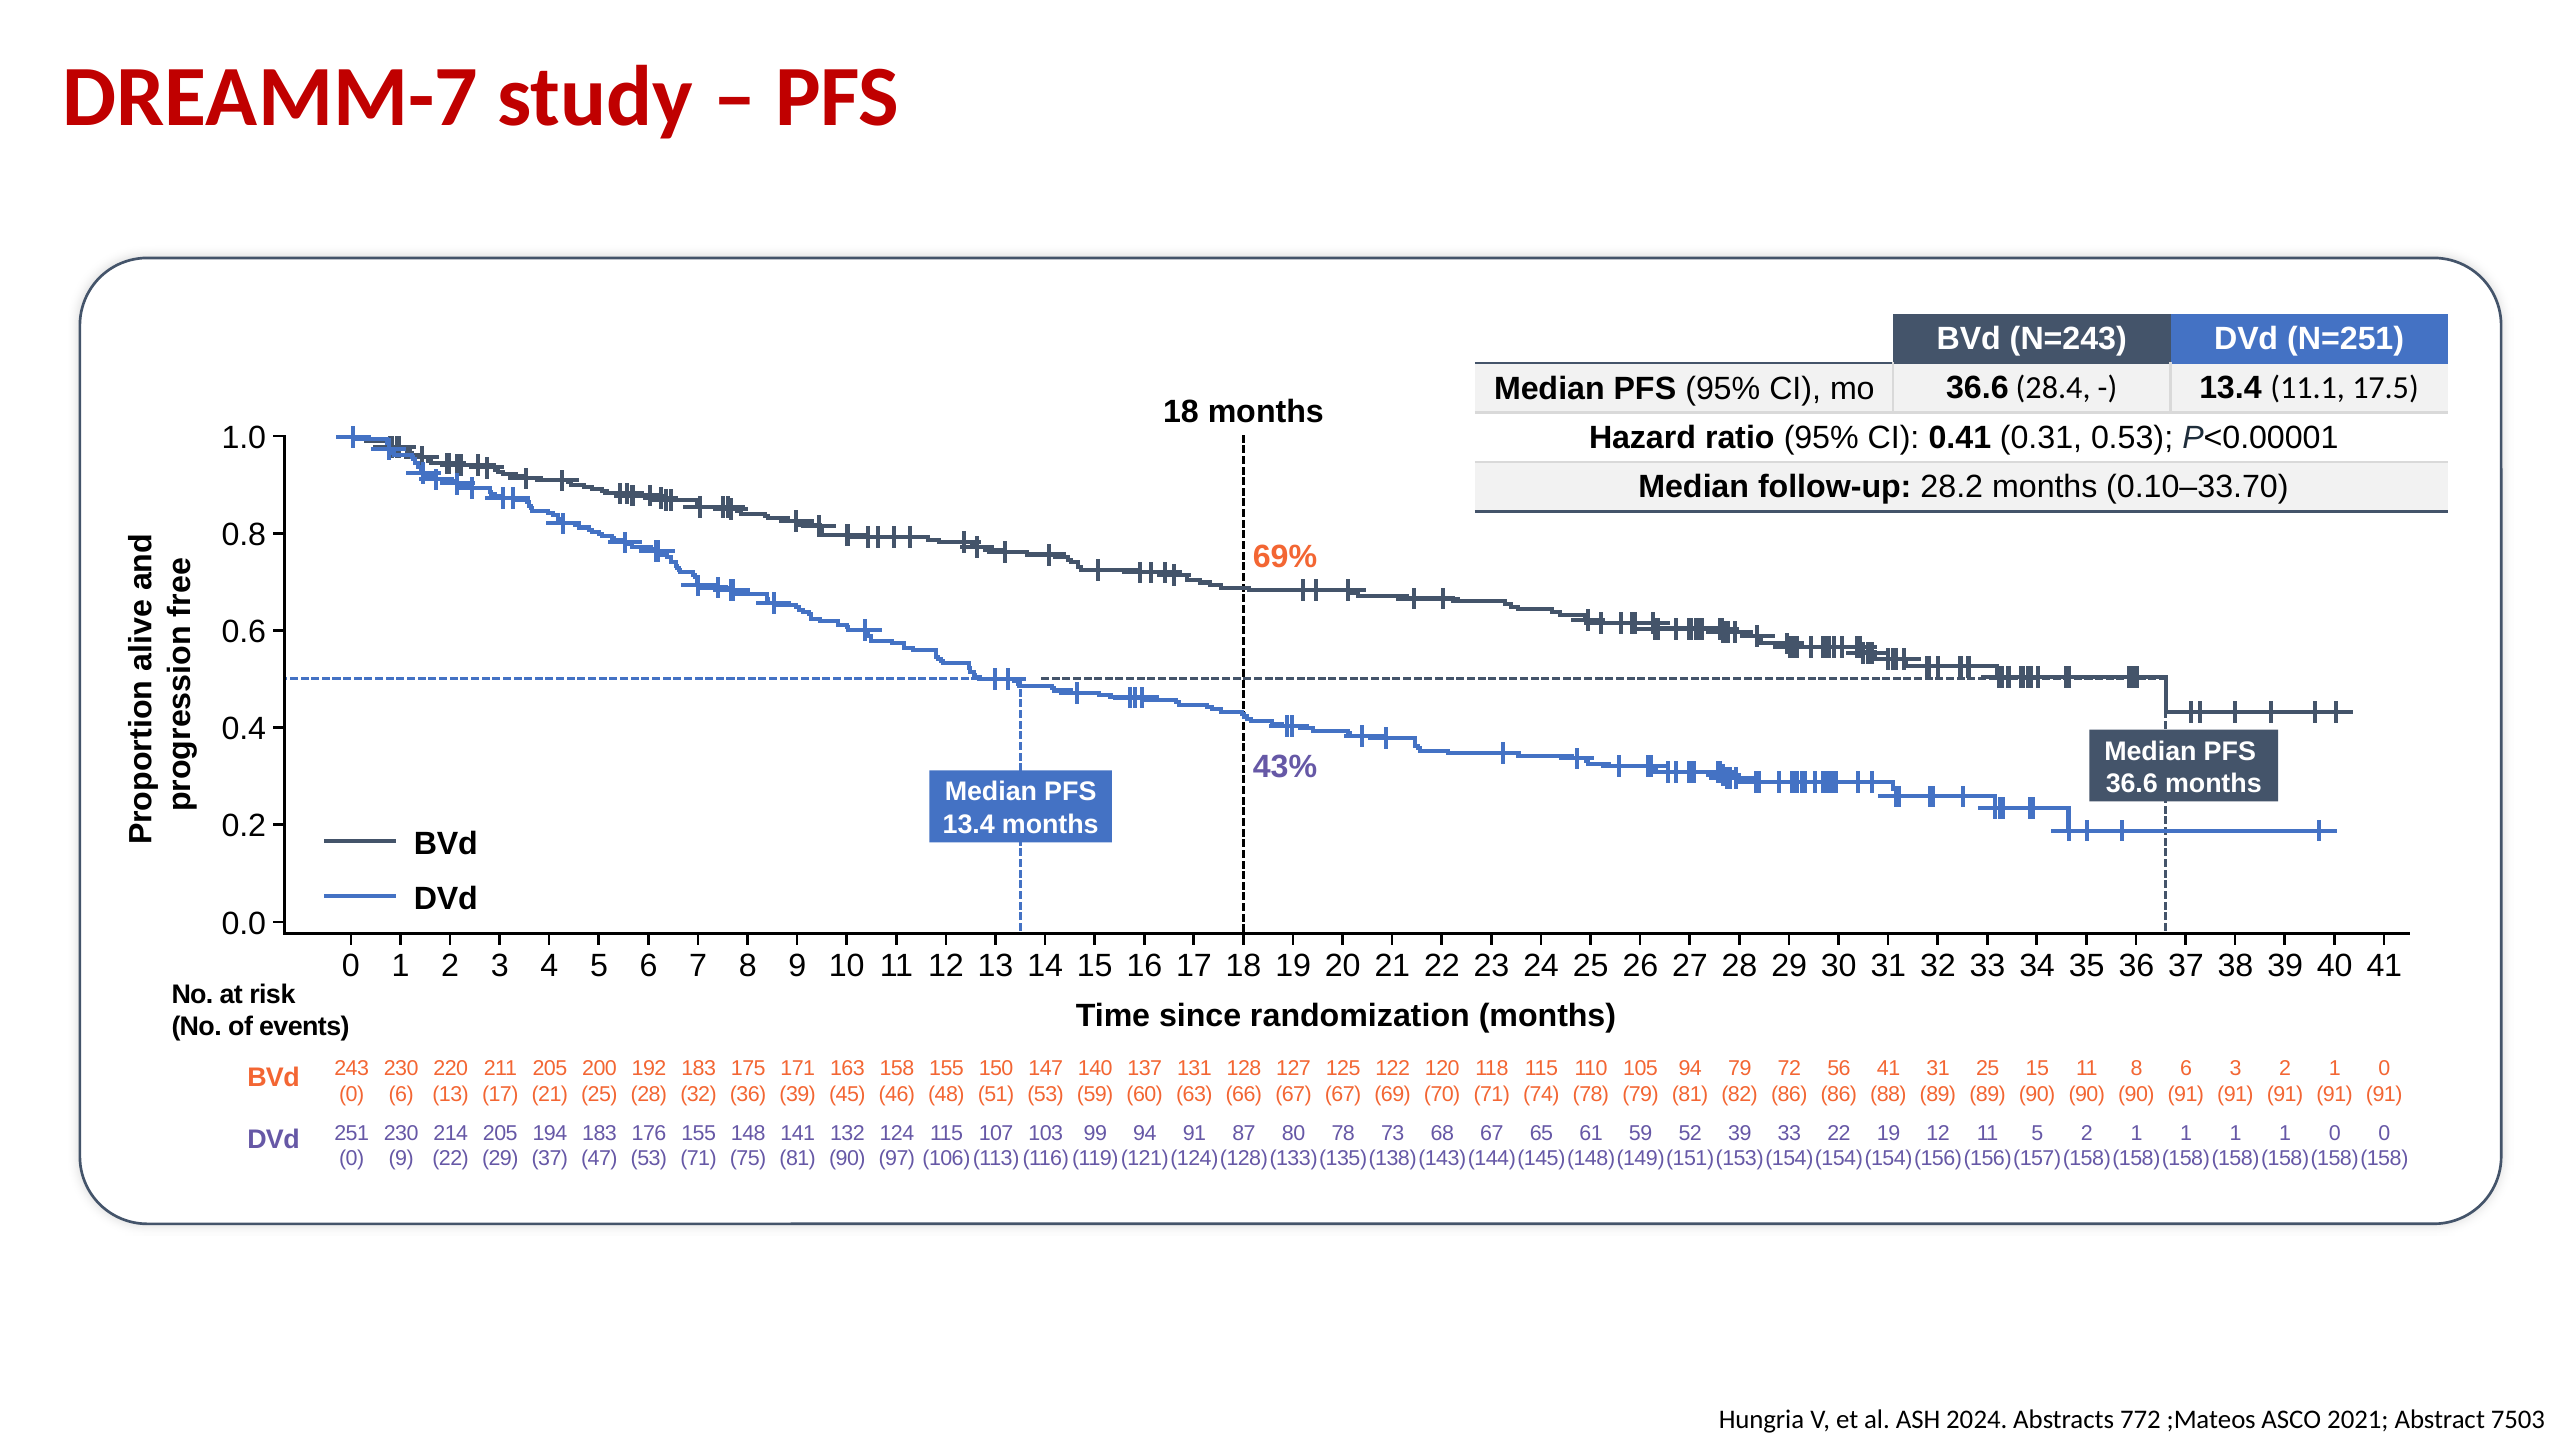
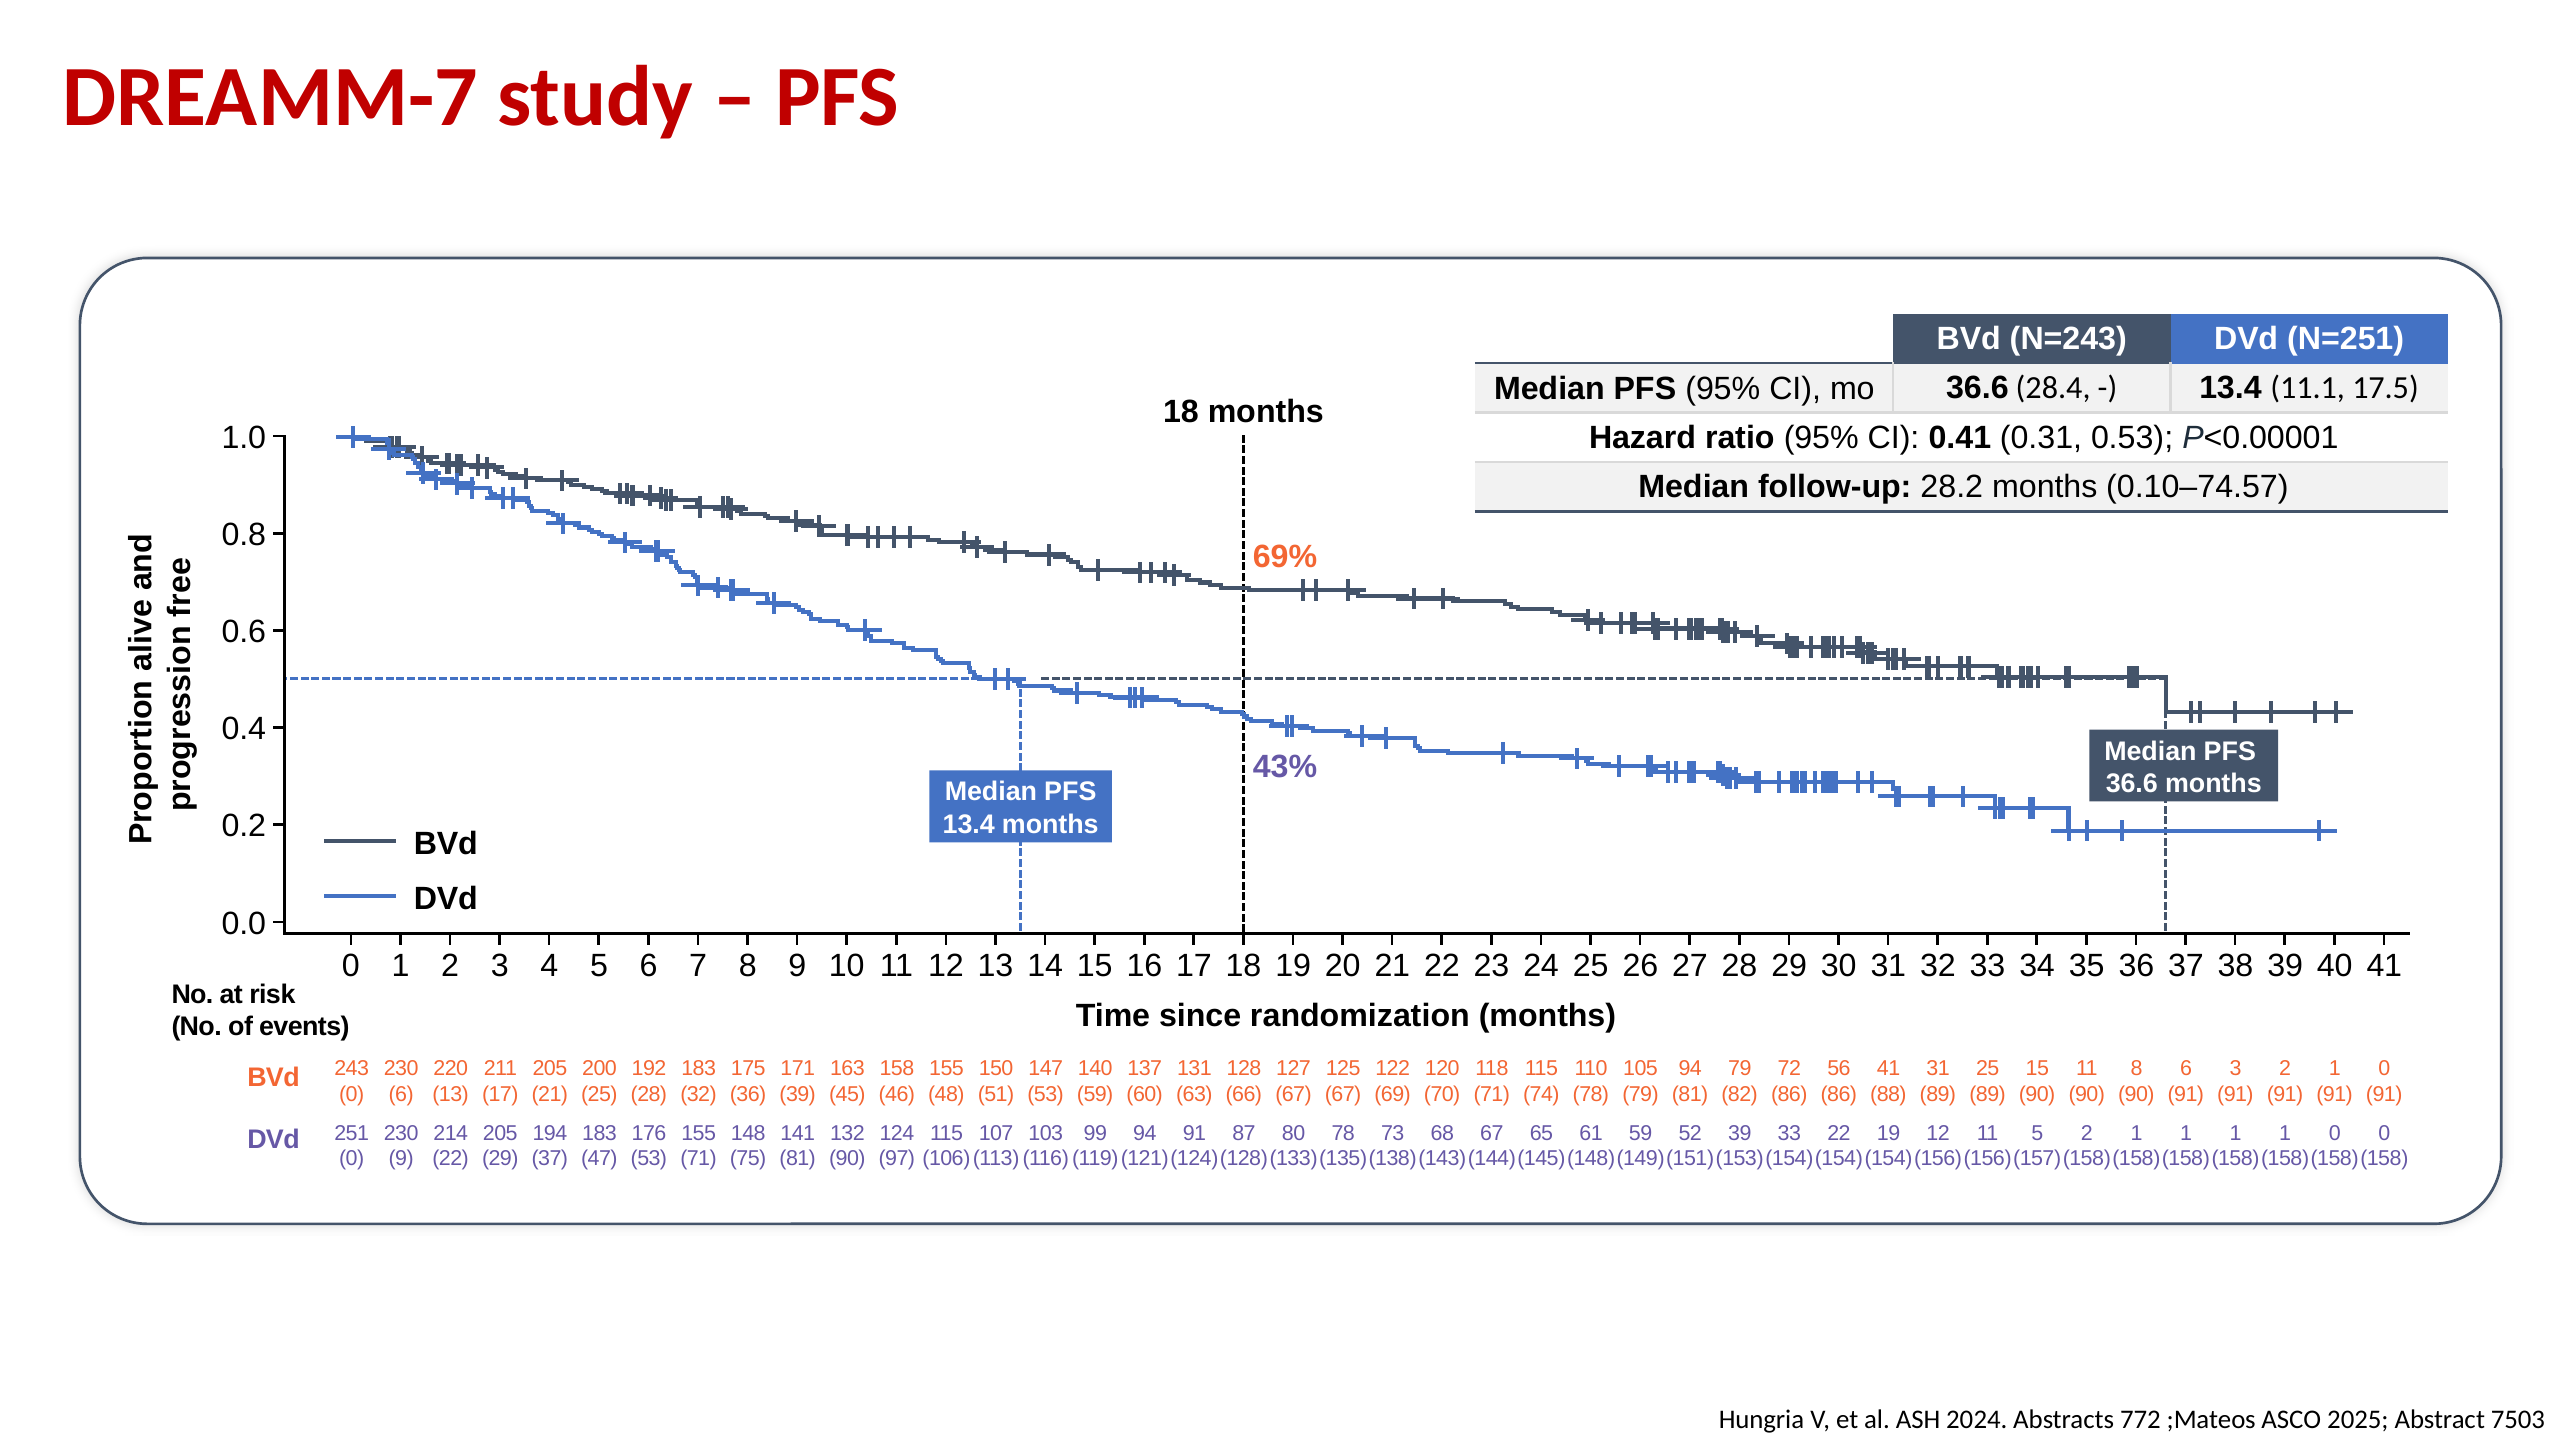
0.10–33.70: 0.10–33.70 -> 0.10–74.57
2021: 2021 -> 2025
